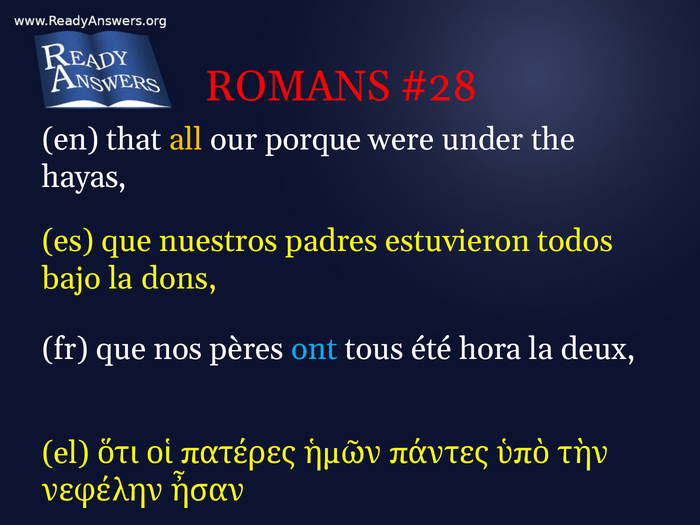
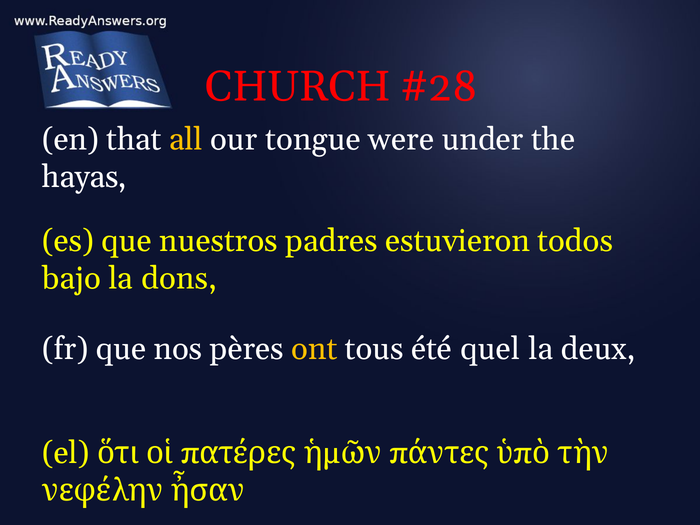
ROMANS: ROMANS -> CHURCH
porque: porque -> tongue
ont colour: light blue -> yellow
hora: hora -> quel
